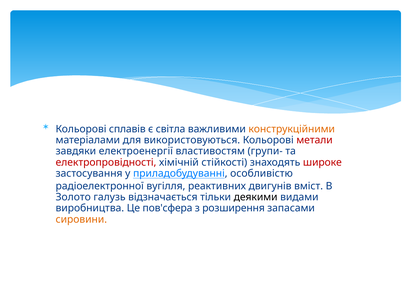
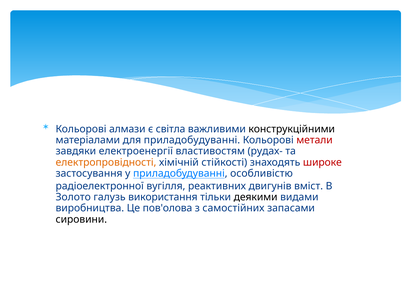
сплавів: сплавів -> алмази
конструкційними colour: orange -> black
для використовуються: використовуються -> приладобудуванні
групи-: групи- -> рудах-
електропровідності colour: red -> orange
відзначається: відзначається -> використання
пов'сфера: пов'сфера -> пов'олова
розширення: розширення -> самостійних
сировини colour: orange -> black
